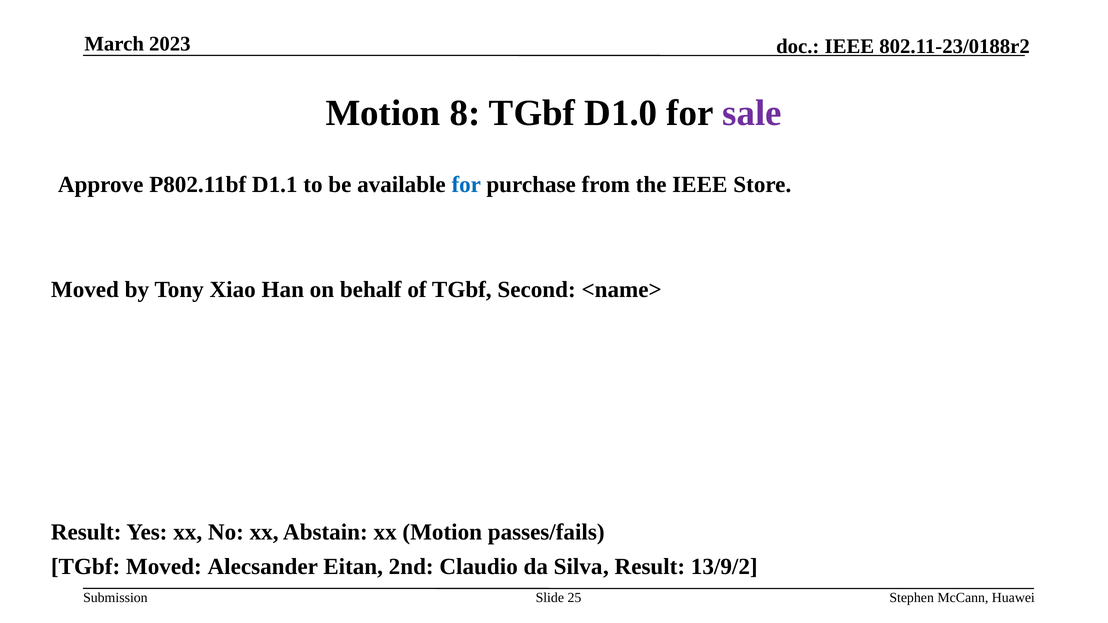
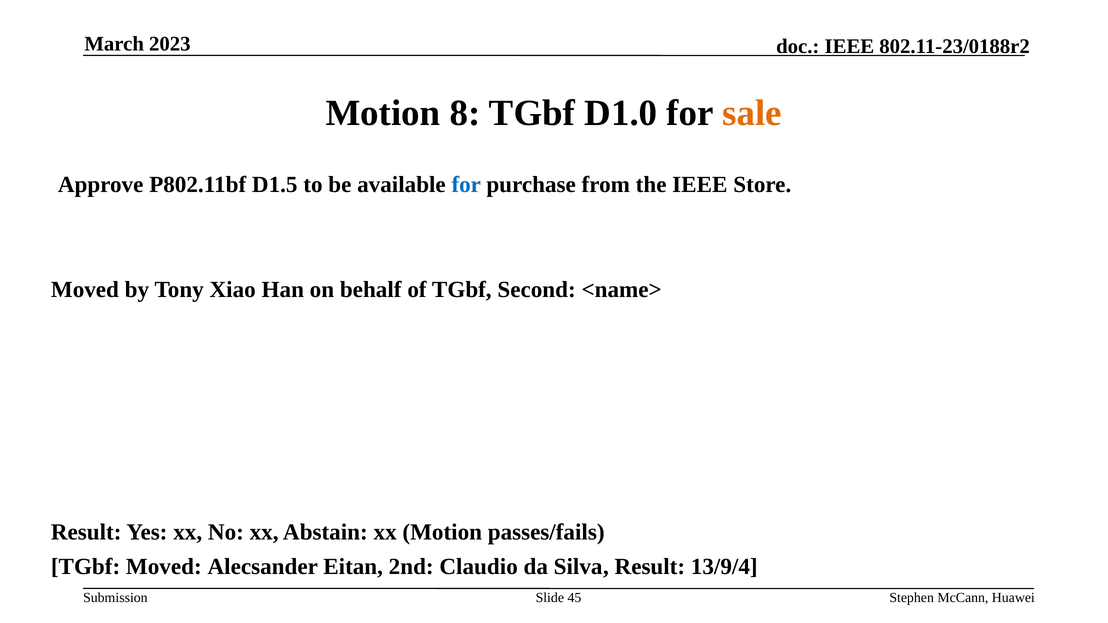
sale colour: purple -> orange
D1.1: D1.1 -> D1.5
13/9/2: 13/9/2 -> 13/9/4
25: 25 -> 45
